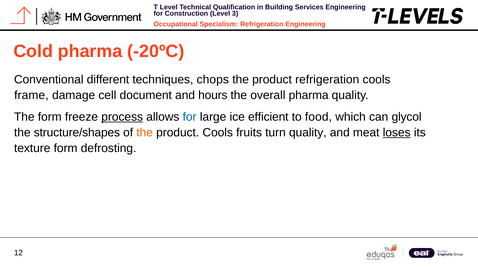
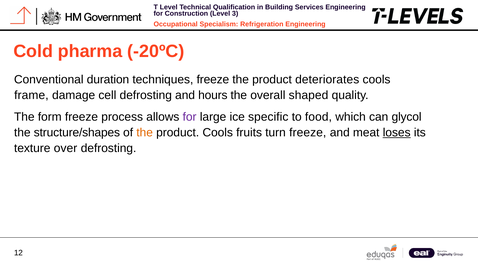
different: different -> duration
techniques chops: chops -> freeze
product refrigeration: refrigeration -> deteriorates
cell document: document -> defrosting
overall pharma: pharma -> shaped
process underline: present -> none
for at (190, 117) colour: blue -> purple
efficient: efficient -> specific
turn quality: quality -> freeze
texture form: form -> over
